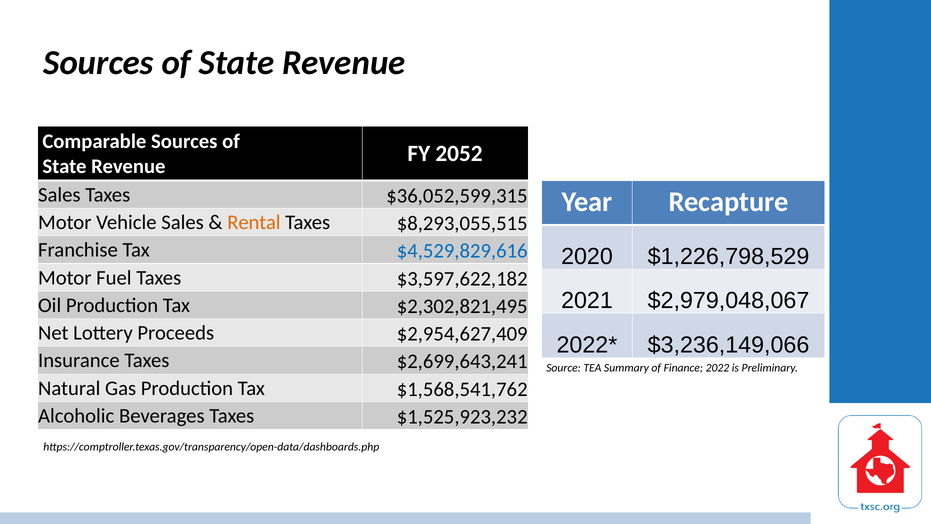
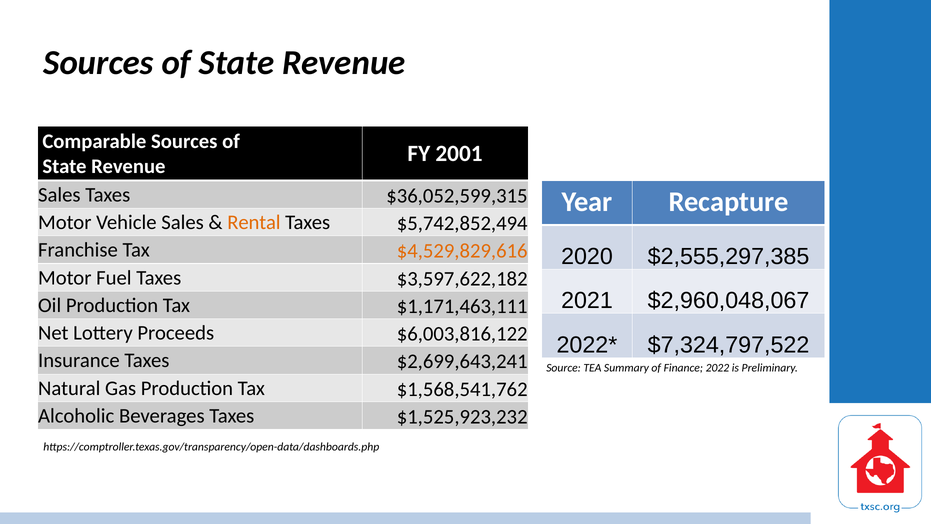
2052: 2052 -> 2001
$8,293,055,515: $8,293,055,515 -> $5,742,852,494
$4,529,829,616 colour: blue -> orange
$1,226,798,529: $1,226,798,529 -> $2,555,297,385
$2,979,048,067: $2,979,048,067 -> $2,960,048,067
$2,302,821,495: $2,302,821,495 -> $1,171,463,111
$2,954,627,409: $2,954,627,409 -> $6,003,816,122
$3,236,149,066: $3,236,149,066 -> $7,324,797,522
